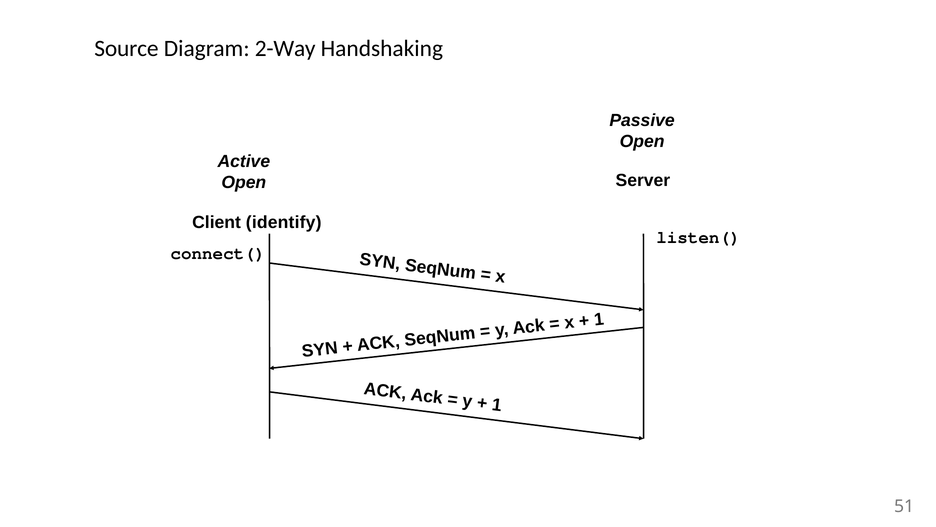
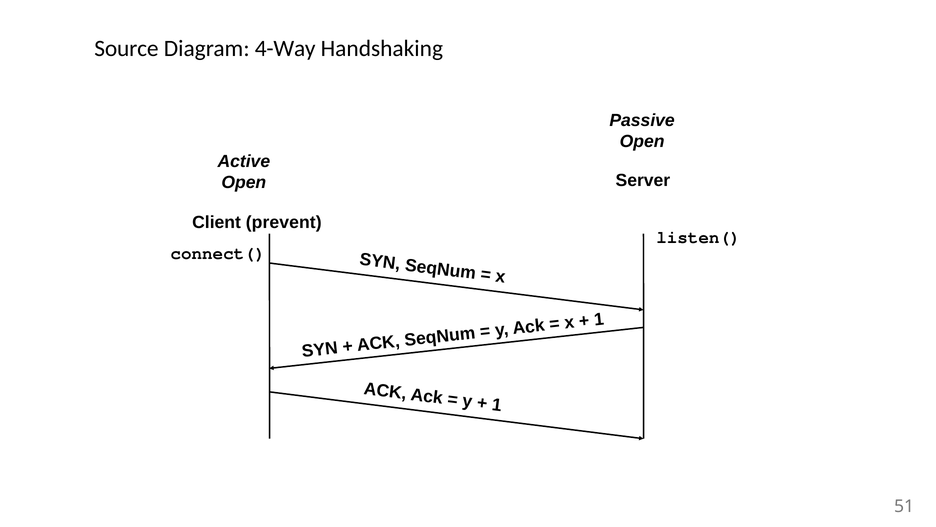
2-Way: 2-Way -> 4-Way
identify: identify -> prevent
